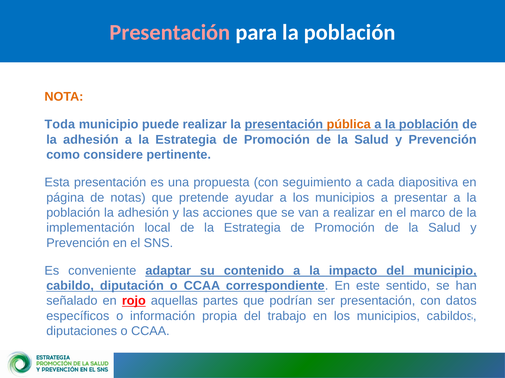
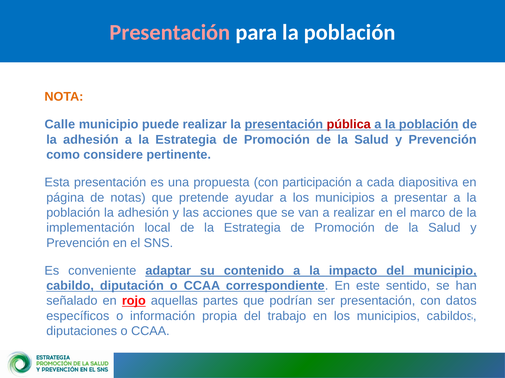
Toda: Toda -> Calle
pública colour: orange -> red
seguimiento: seguimiento -> participación
